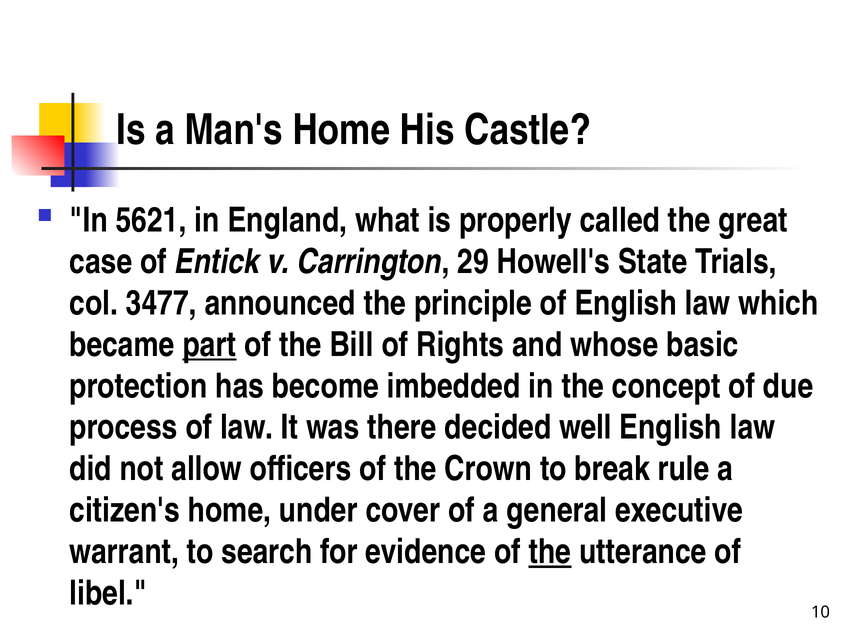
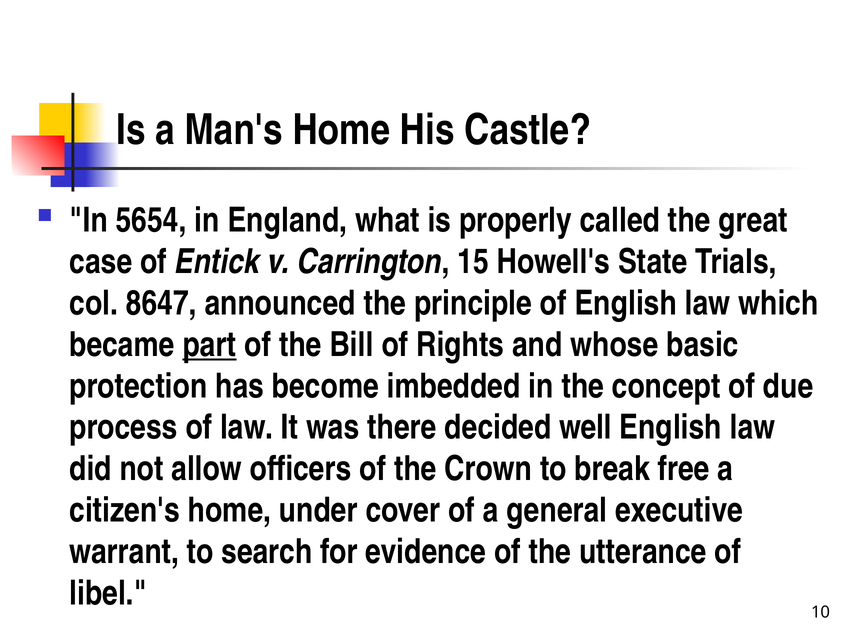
5621: 5621 -> 5654
29: 29 -> 15
3477: 3477 -> 8647
rule: rule -> free
the at (550, 552) underline: present -> none
